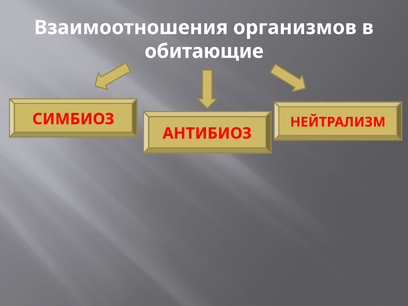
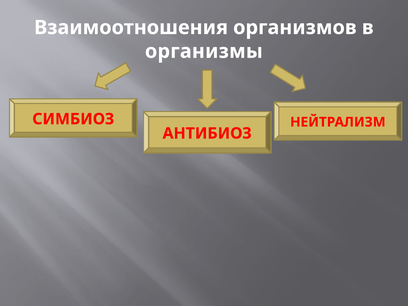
обитающие: обитающие -> организмы
